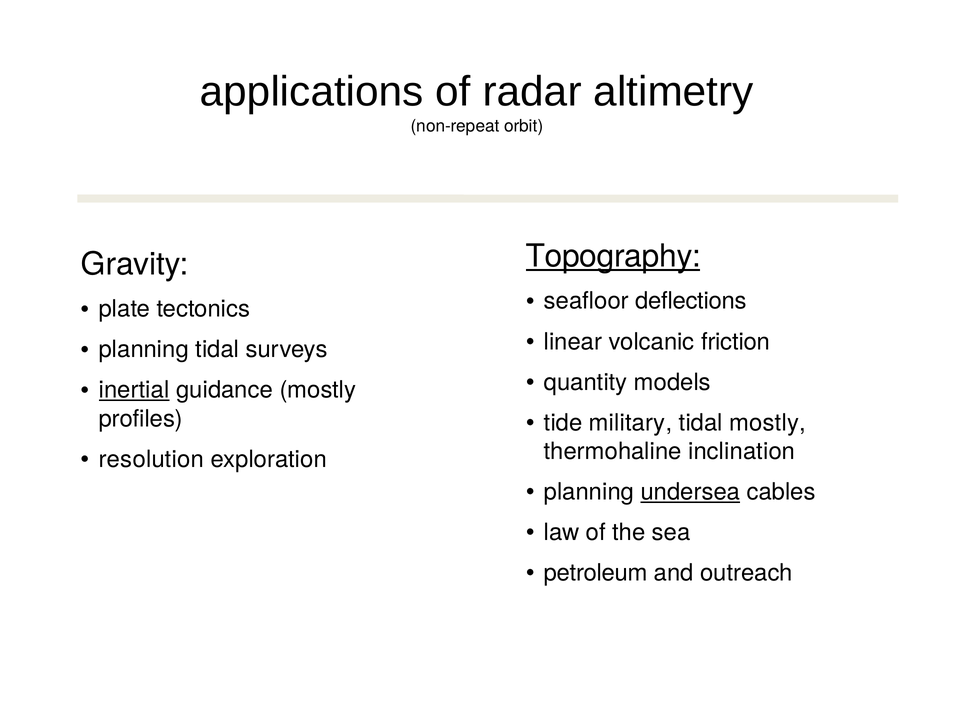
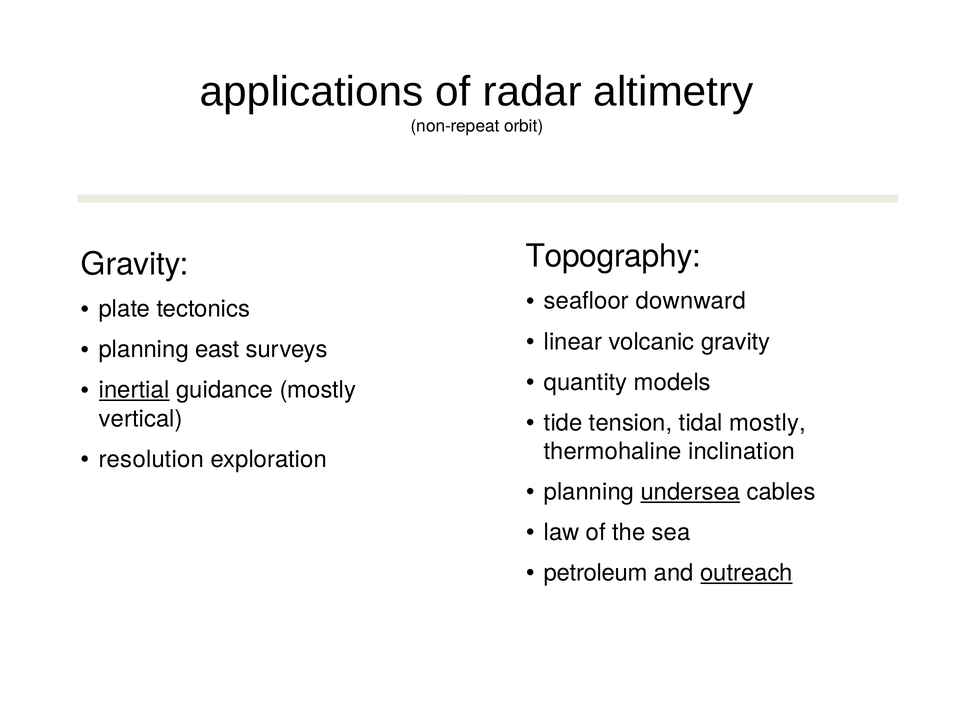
Topography underline: present -> none
deflections: deflections -> downward
volcanic friction: friction -> gravity
planning tidal: tidal -> east
profiles: profiles -> vertical
military: military -> tension
outreach underline: none -> present
